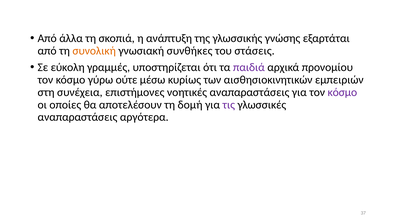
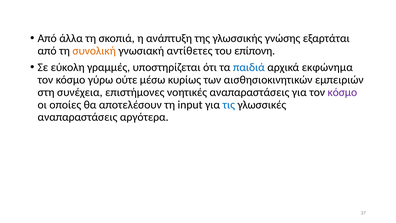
συνθήκες: συνθήκες -> αντίθετες
στάσεις: στάσεις -> επίπονη
παιδιά colour: purple -> blue
προνομίου: προνομίου -> εκφώνημα
δομή: δομή -> input
τις colour: purple -> blue
